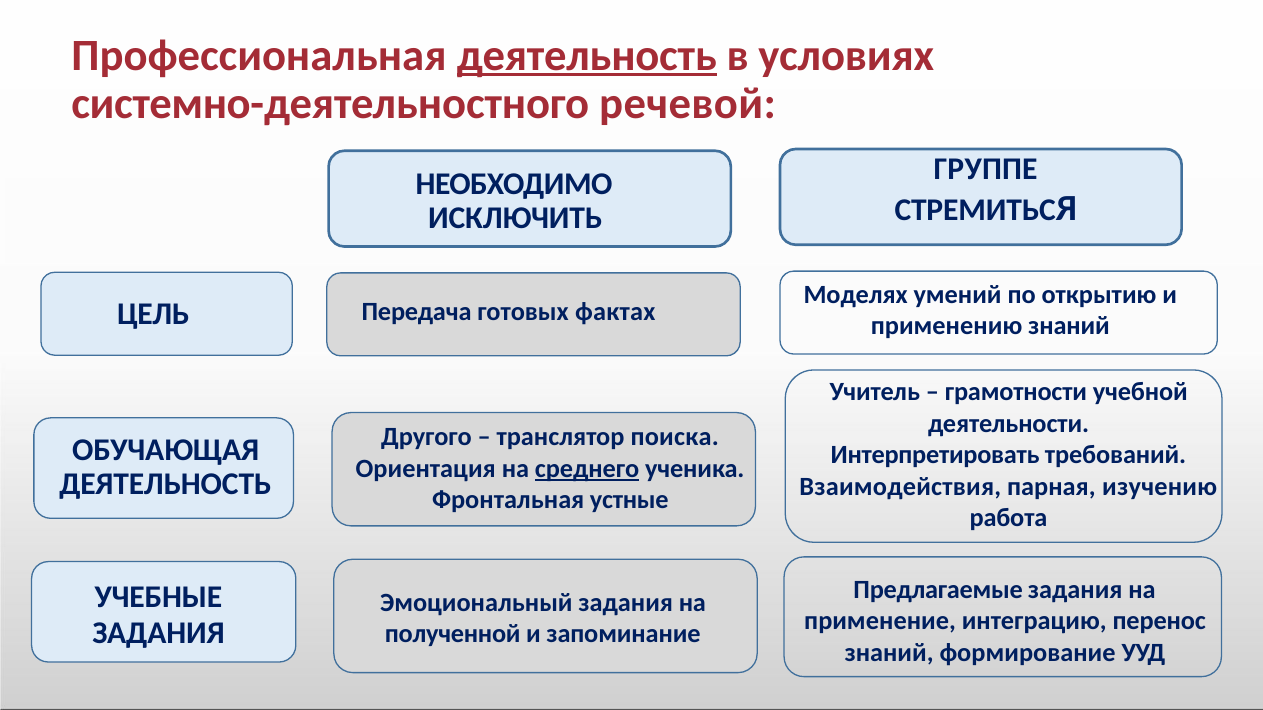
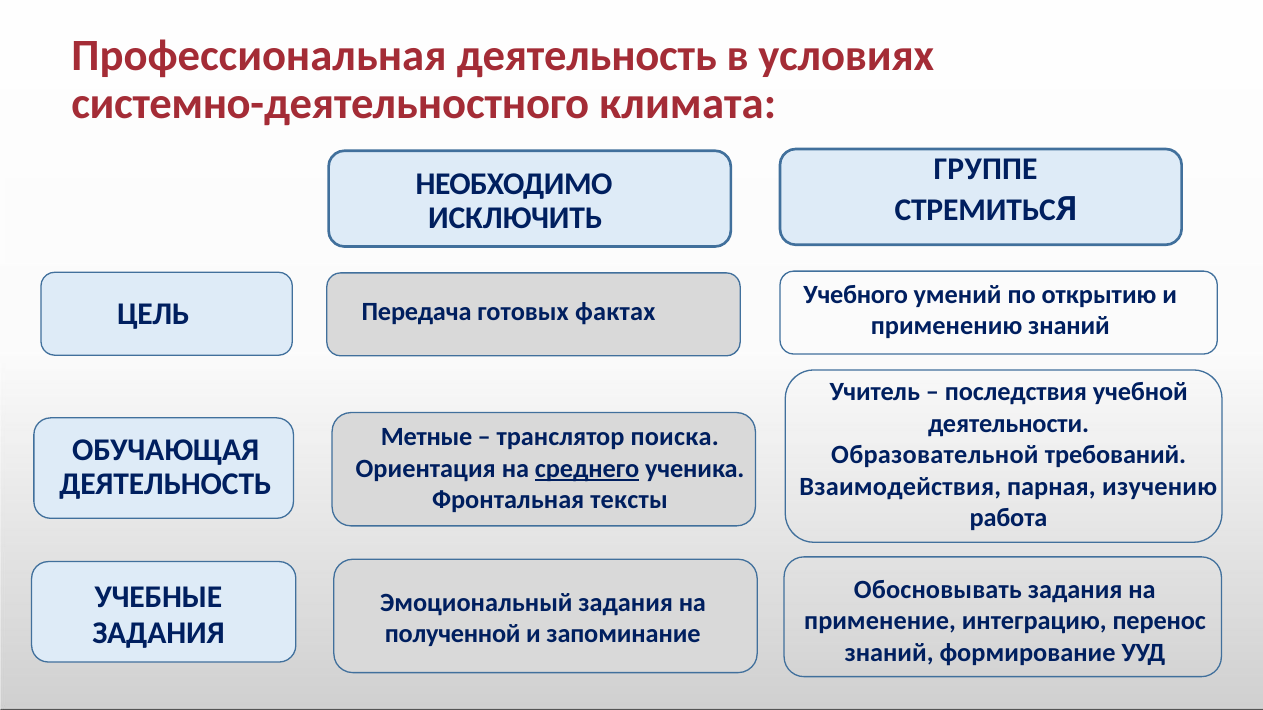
деятельность at (587, 55) underline: present -> none
речевой: речевой -> климата
Моделях: Моделях -> Учебного
грамотности: грамотности -> последствия
Другого: Другого -> Метные
Интерпретировать: Интерпретировать -> Образовательной
устные: устные -> тексты
Предлагаемые: Предлагаемые -> Обосновывать
